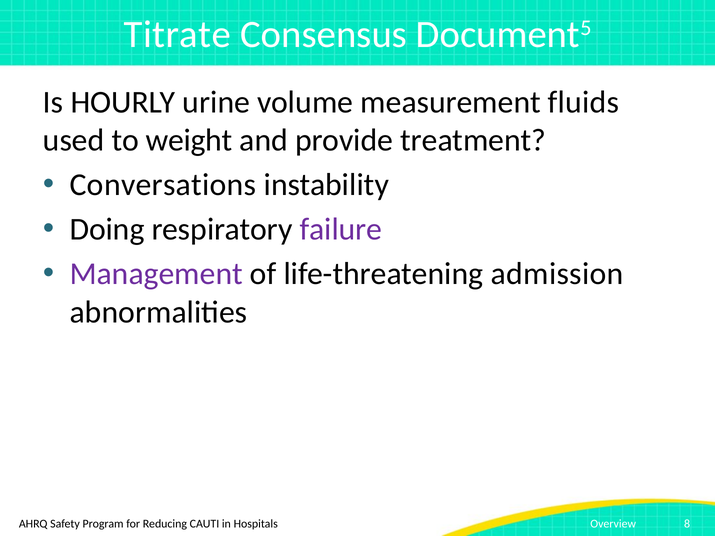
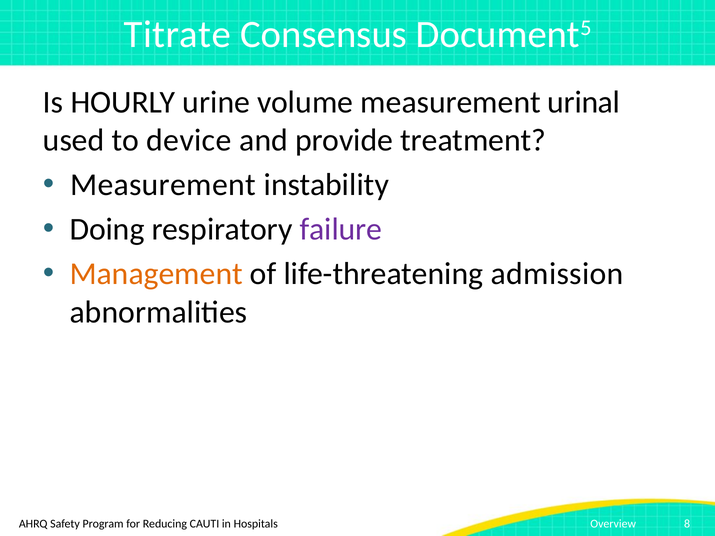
fluids: fluids -> urinal
weight: weight -> device
Conversations at (163, 185): Conversations -> Measurement
Management colour: purple -> orange
